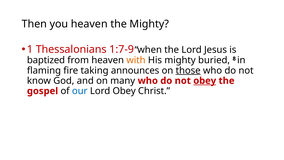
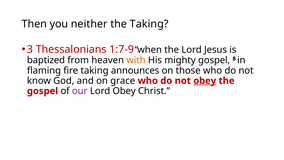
you heaven: heaven -> neither
the Mighty: Mighty -> Taking
1: 1 -> 3
mighty buried: buried -> gospel
those underline: present -> none
many: many -> grace
our colour: blue -> purple
